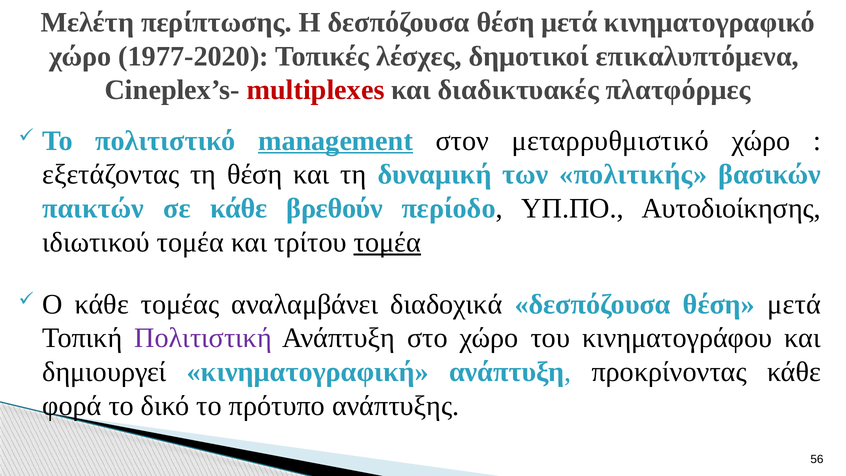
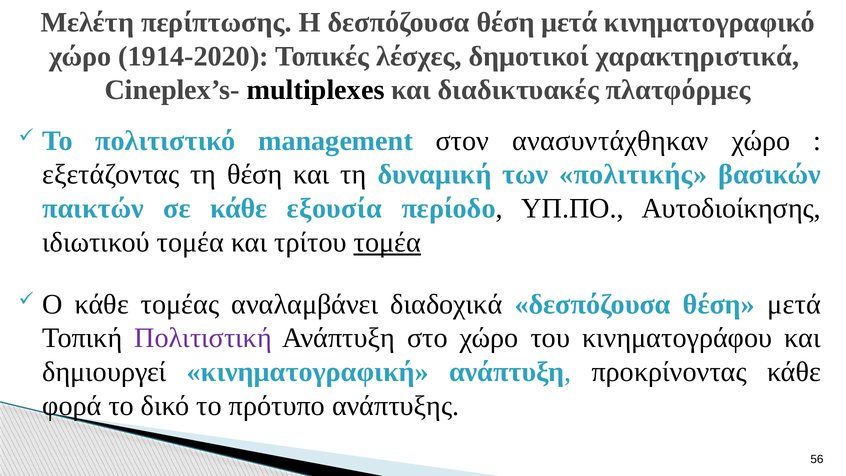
1977-2020: 1977-2020 -> 1914-2020
επικαλυπτόμενα: επικαλυπτόμενα -> χαρακτηριστικά
multiplexes colour: red -> black
management underline: present -> none
μεταρρυθμιστικό: μεταρρυθμιστικό -> ανασυντάχθηκαν
βρεθούν: βρεθούν -> εξουσία
